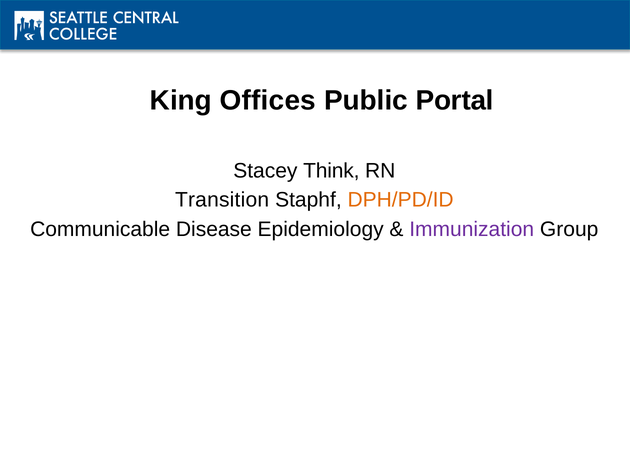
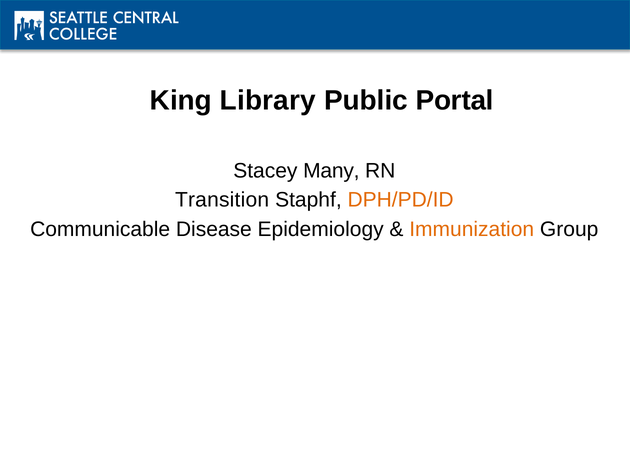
Offices: Offices -> Library
Think: Think -> Many
Immunization colour: purple -> orange
